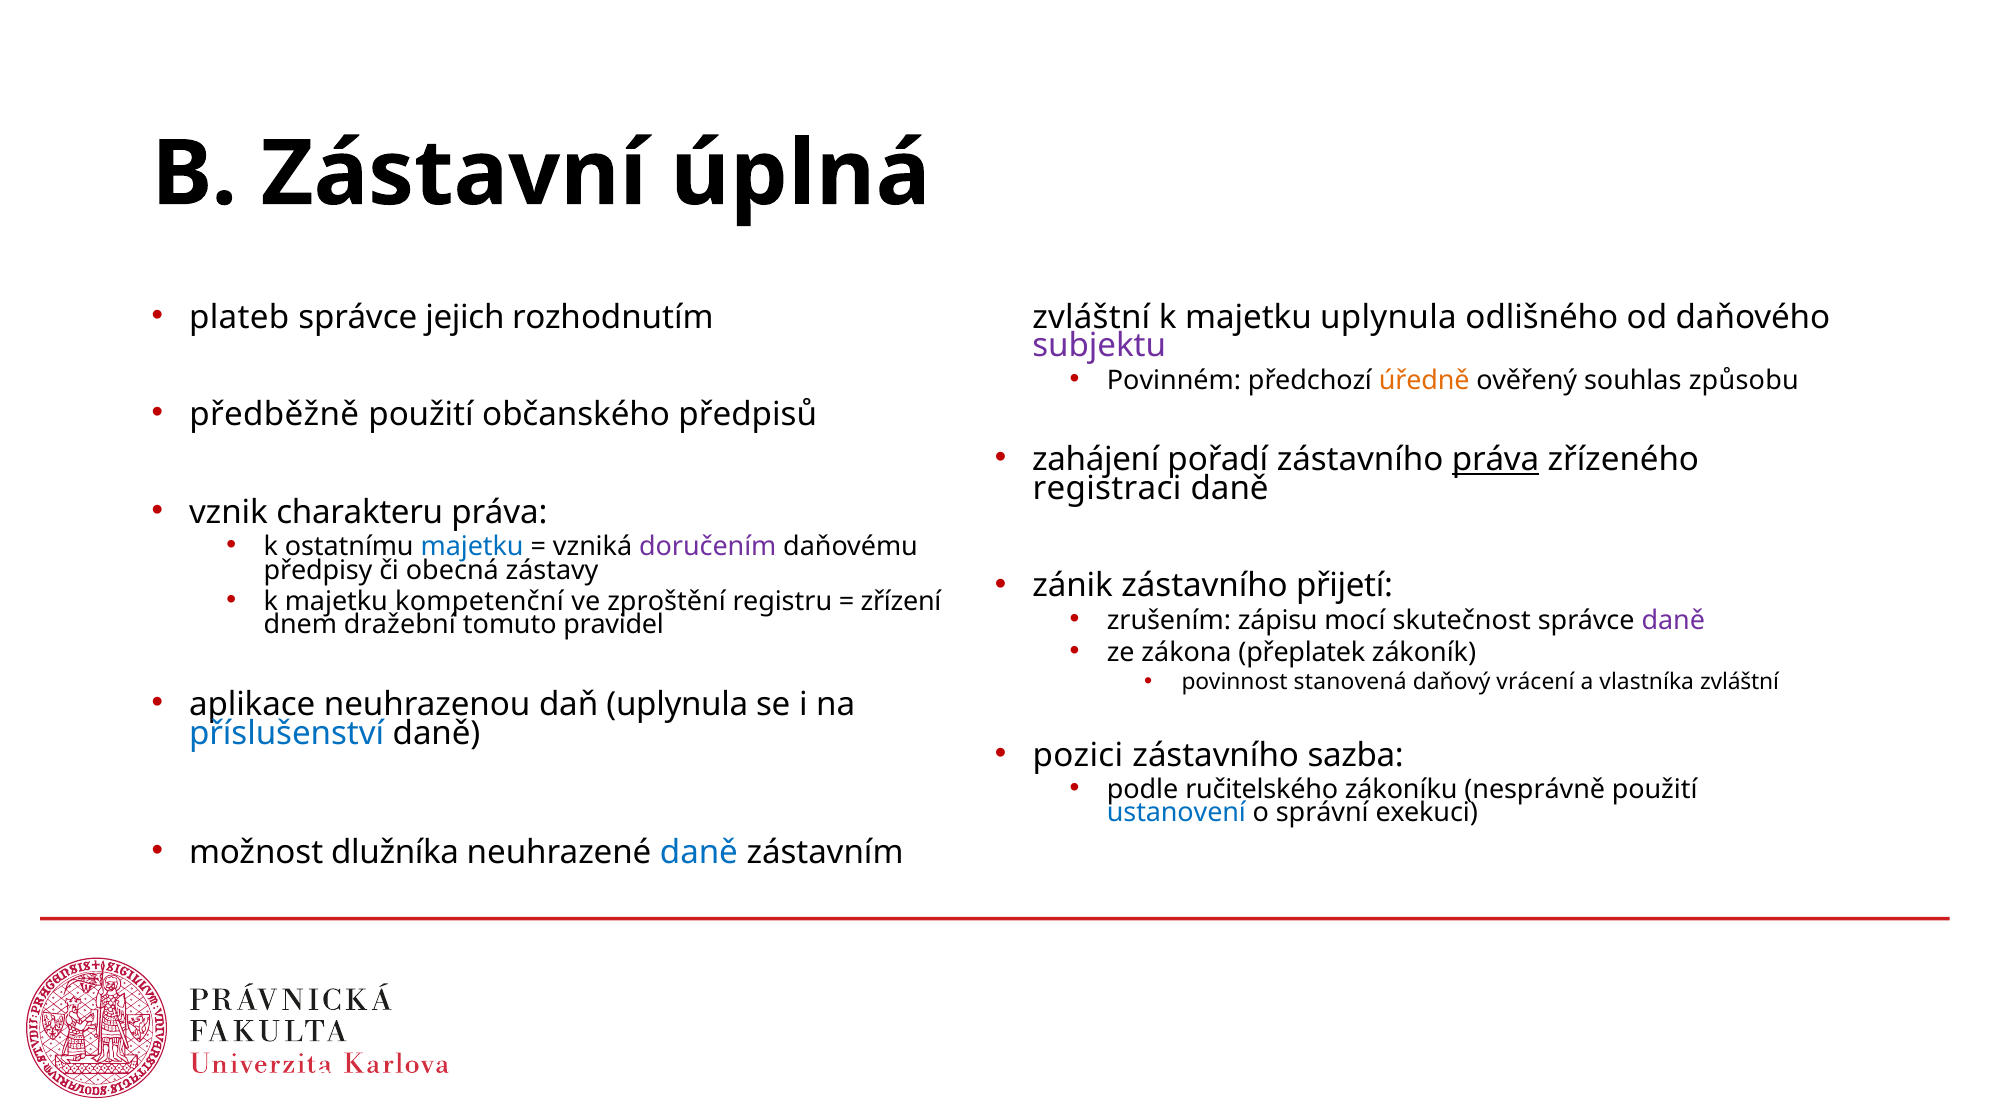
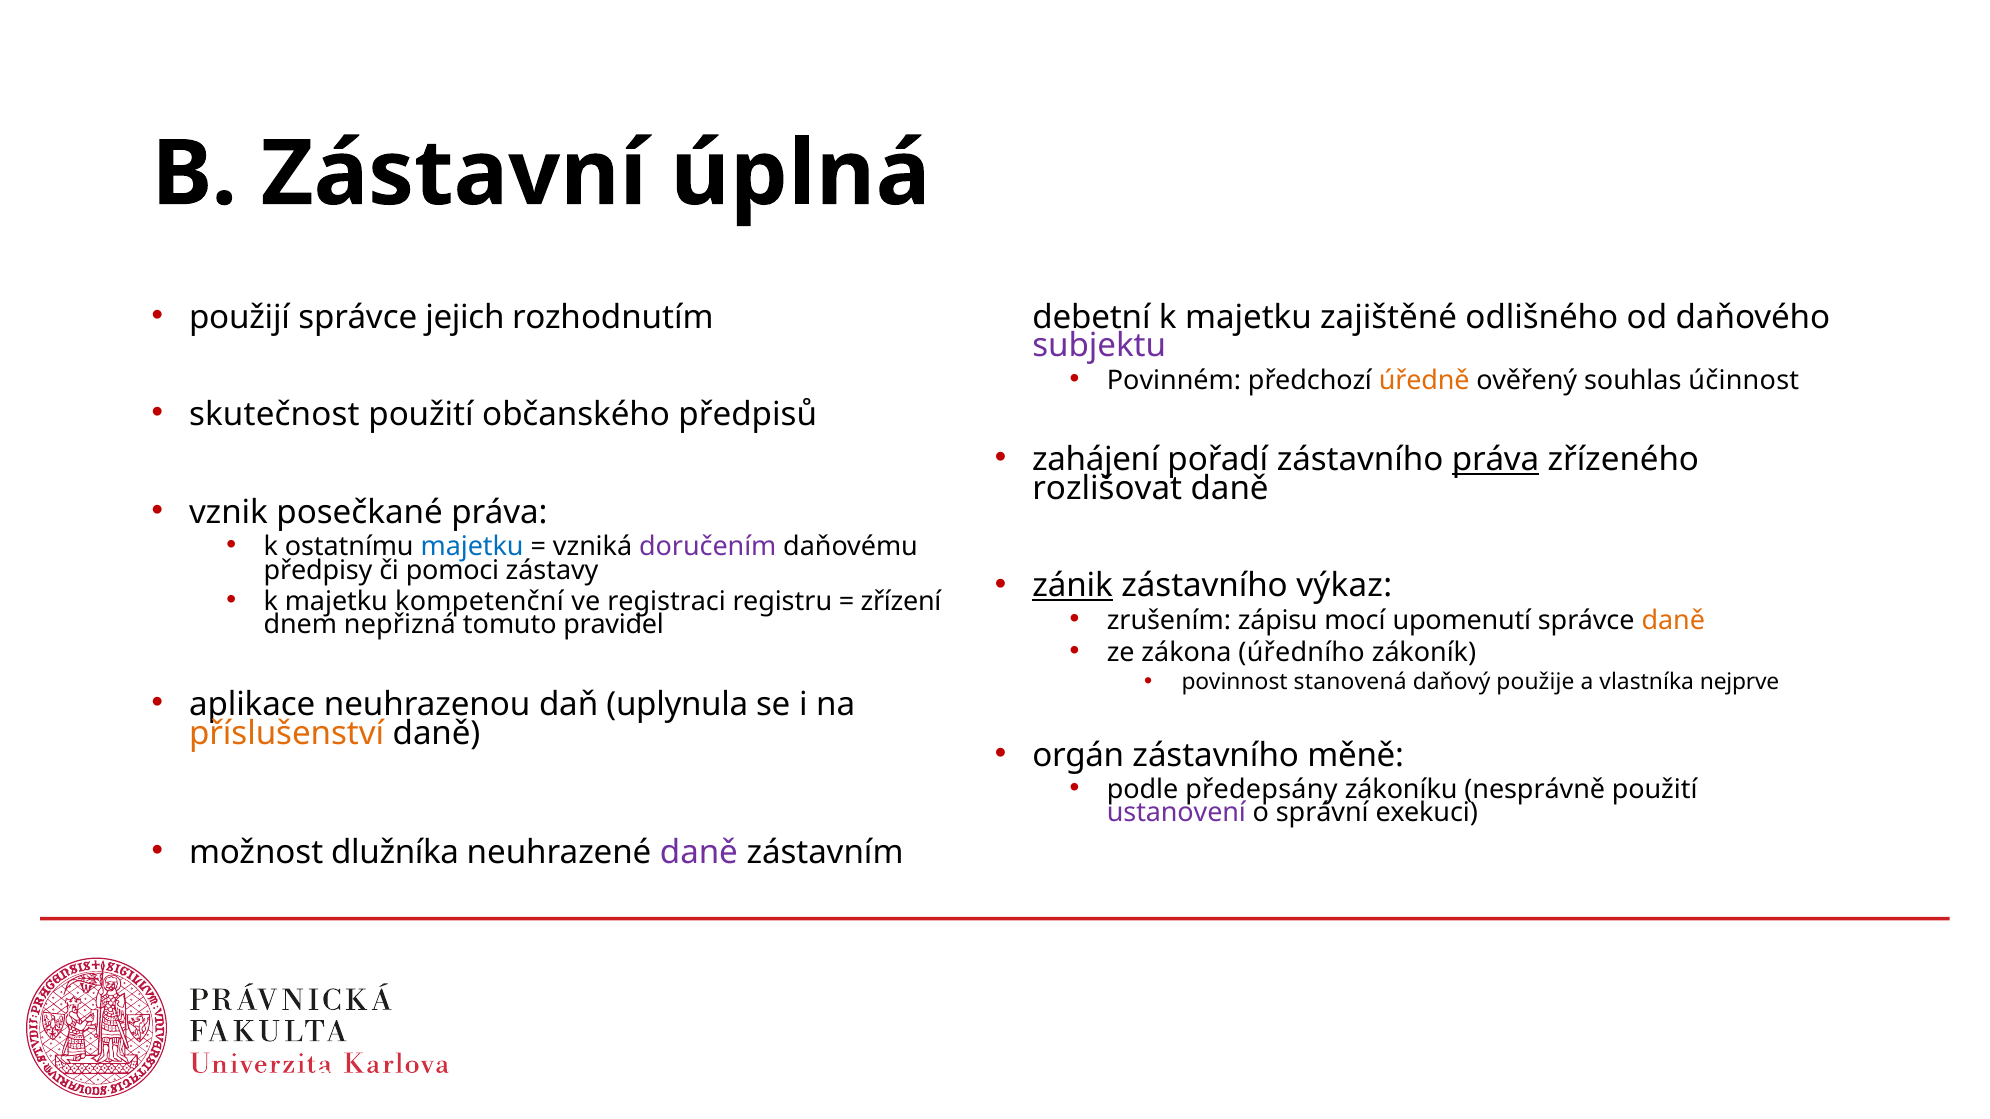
plateb: plateb -> použijí
zvláštní at (1091, 317): zvláštní -> debetní
majetku uplynula: uplynula -> zajištěné
způsobu: způsobu -> účinnost
předběžně: předběžně -> skutečnost
registraci: registraci -> rozlišovat
charakteru: charakteru -> posečkané
obecná: obecná -> pomoci
zánik underline: none -> present
přijetí: přijetí -> výkaz
zproštění: zproštění -> registraci
skutečnost: skutečnost -> upomenutí
daně at (1673, 621) colour: purple -> orange
dražební: dražební -> nepřizná
přeplatek: přeplatek -> úředního
vrácení: vrácení -> použije
vlastníka zvláštní: zvláštní -> nejprve
příslušenství colour: blue -> orange
pozici: pozici -> orgán
sazba: sazba -> měně
ručitelského: ručitelského -> předepsány
ustanovení colour: blue -> purple
daně at (699, 853) colour: blue -> purple
